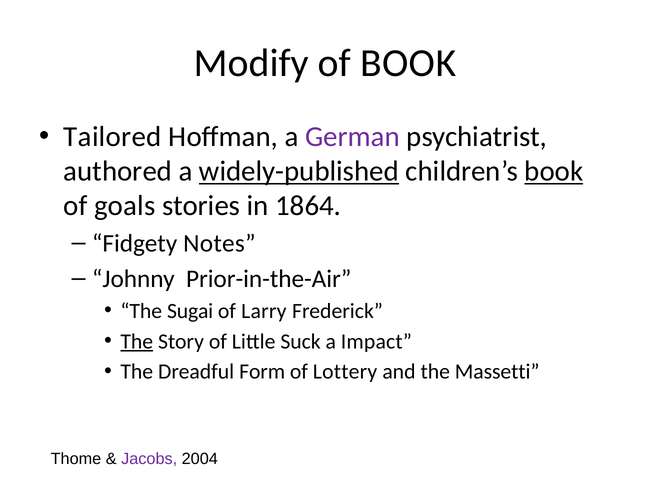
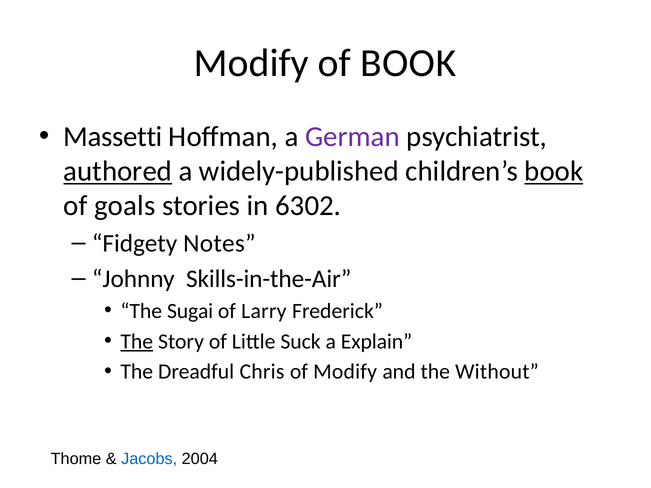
Tailored: Tailored -> Massetti
authored underline: none -> present
widely-published underline: present -> none
1864: 1864 -> 6302
Prior-in-the-Air: Prior-in-the-Air -> Skills-in-the-Air
Impact: Impact -> Explain
Form: Form -> Chris
of Lottery: Lottery -> Modify
Massetti: Massetti -> Without
Jacobs colour: purple -> blue
